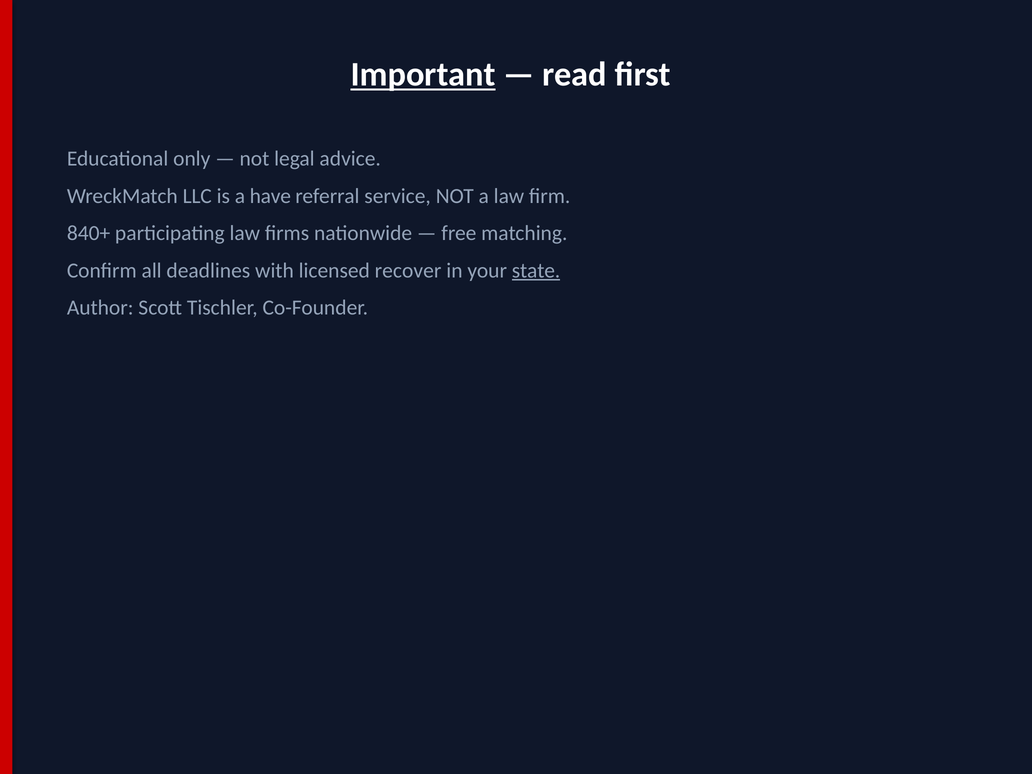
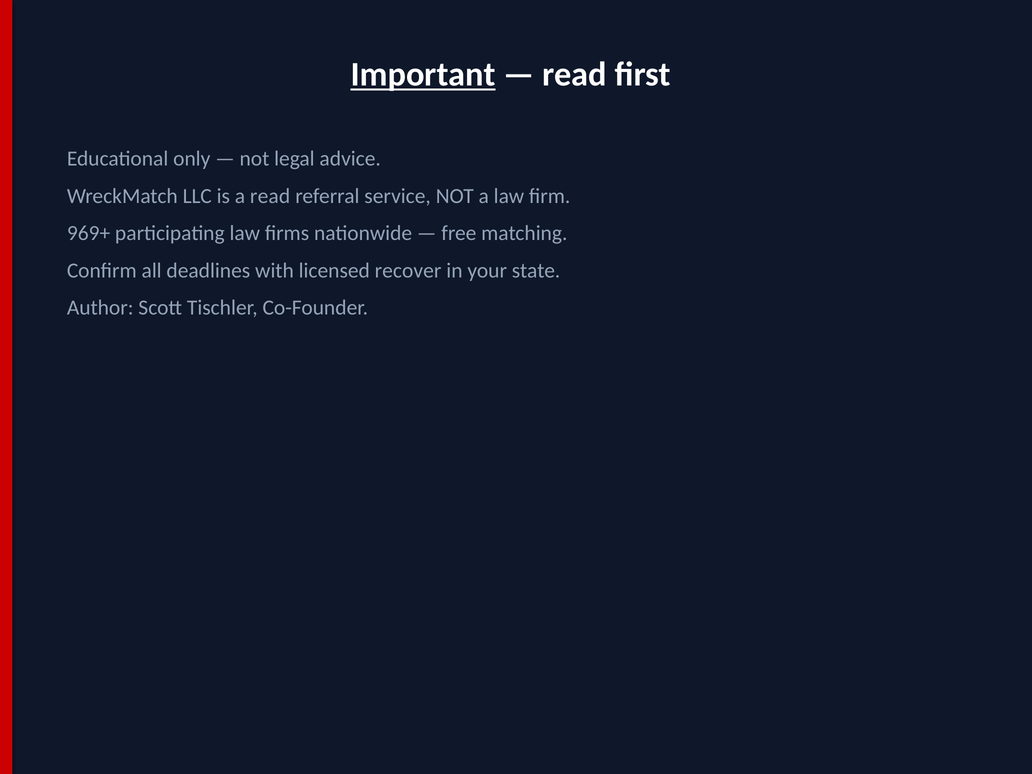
a have: have -> read
840+: 840+ -> 969+
state underline: present -> none
